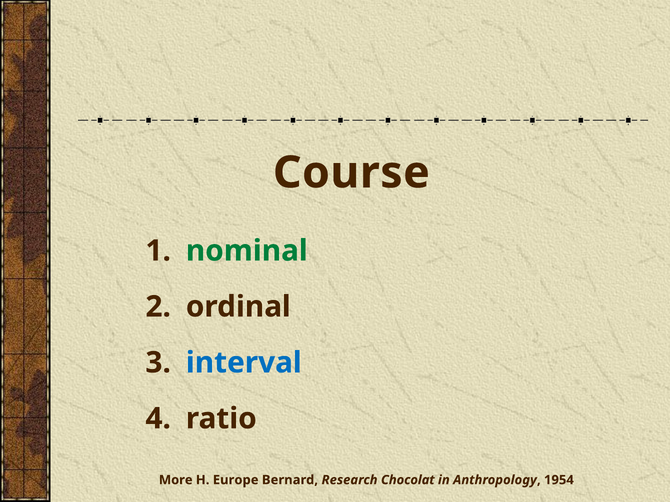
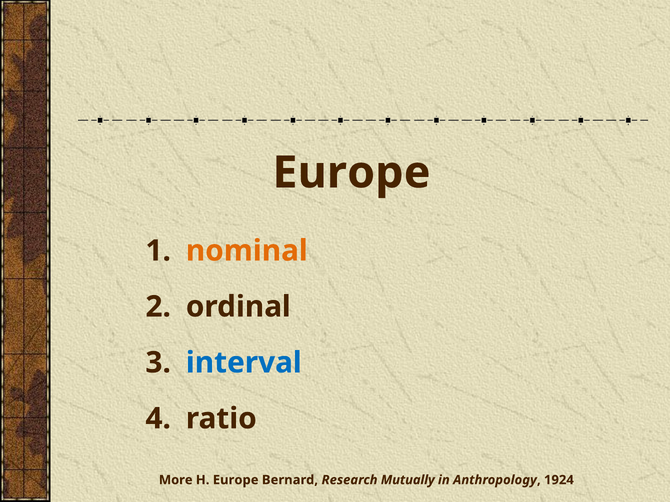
Course at (351, 173): Course -> Europe
nominal colour: green -> orange
Chocolat: Chocolat -> Mutually
1954: 1954 -> 1924
